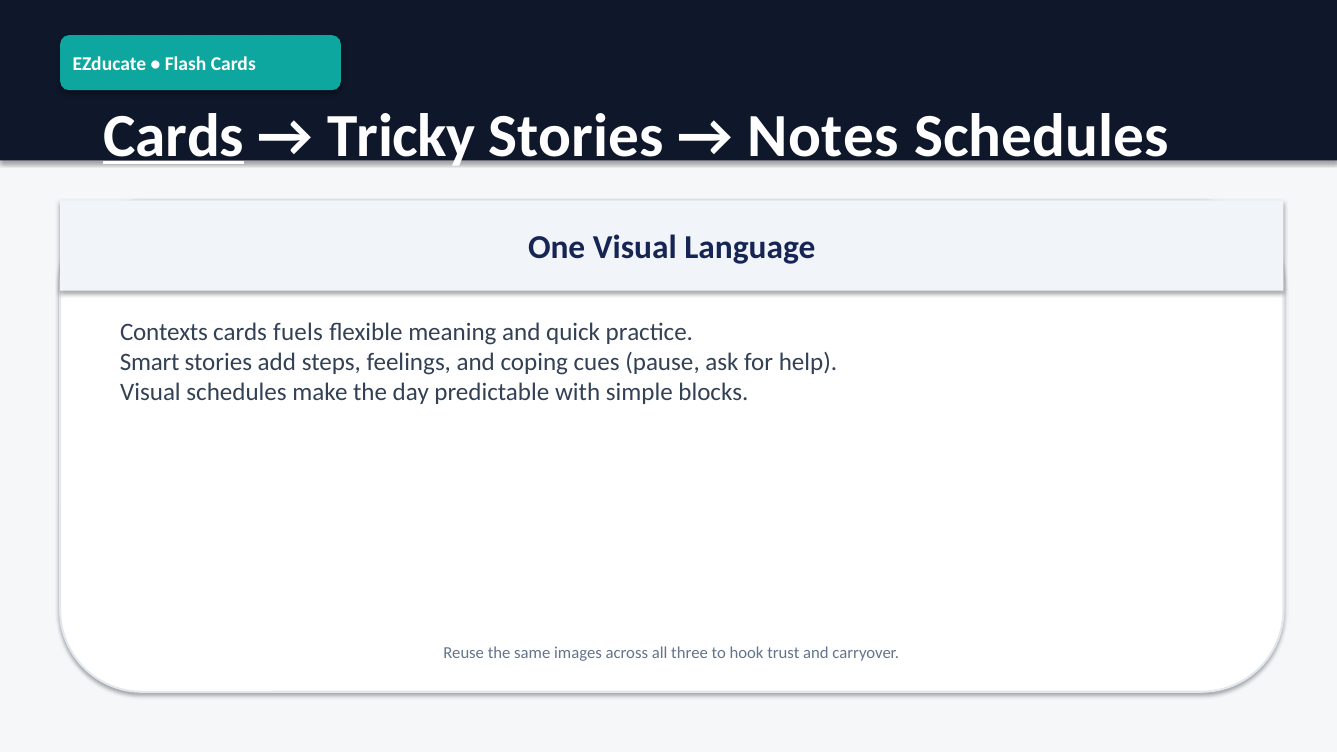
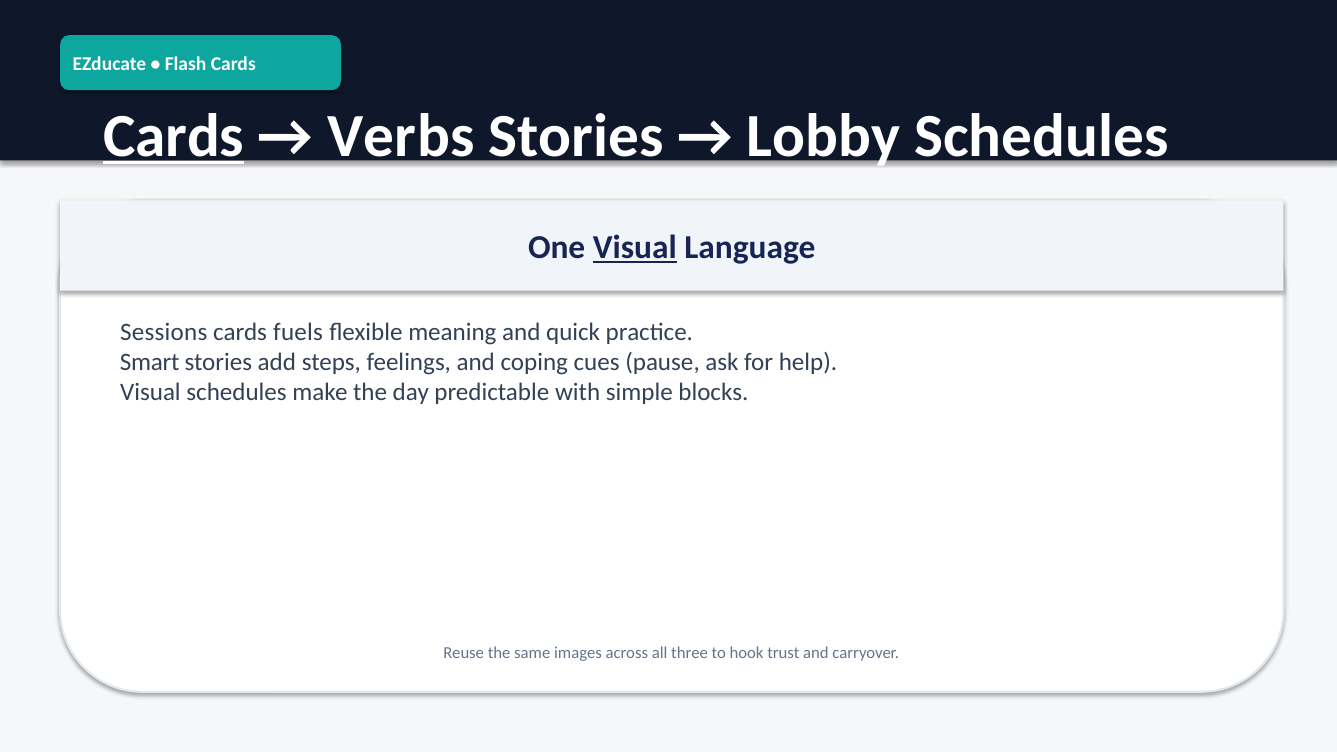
Tricky: Tricky -> Verbs
Notes: Notes -> Lobby
Visual at (635, 248) underline: none -> present
Contexts: Contexts -> Sessions
